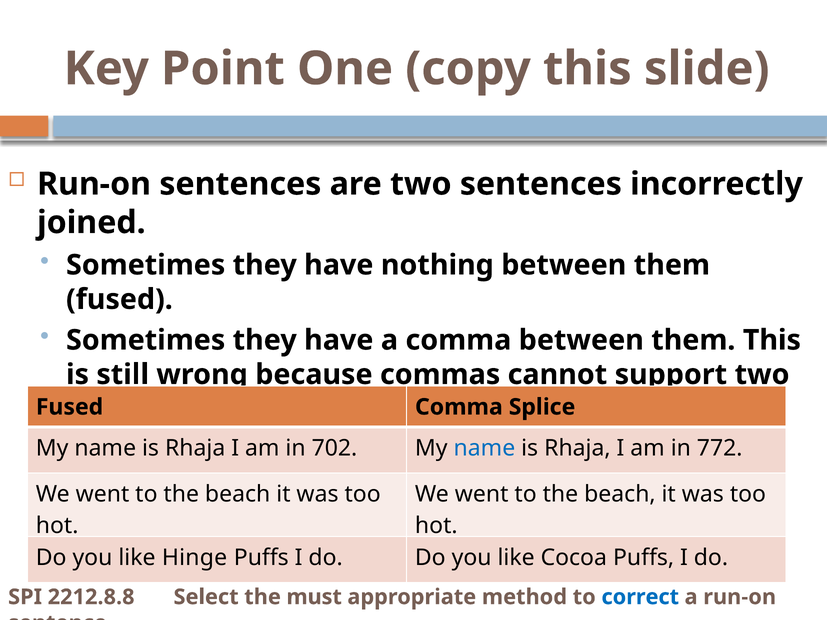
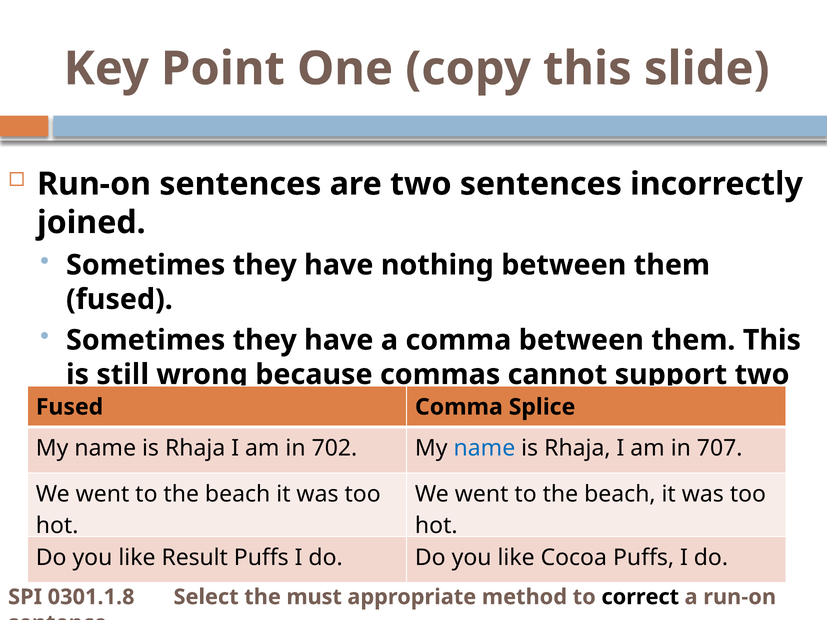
772: 772 -> 707
Hinge: Hinge -> Result
2212.8.8: 2212.8.8 -> 0301.1.8
correct colour: blue -> black
